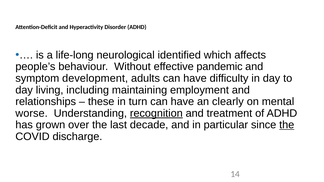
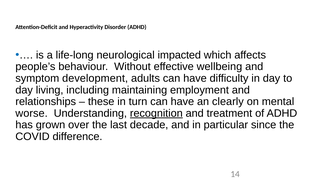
identified: identified -> impacted
pandemic: pandemic -> wellbeing
the at (287, 125) underline: present -> none
discharge: discharge -> difference
